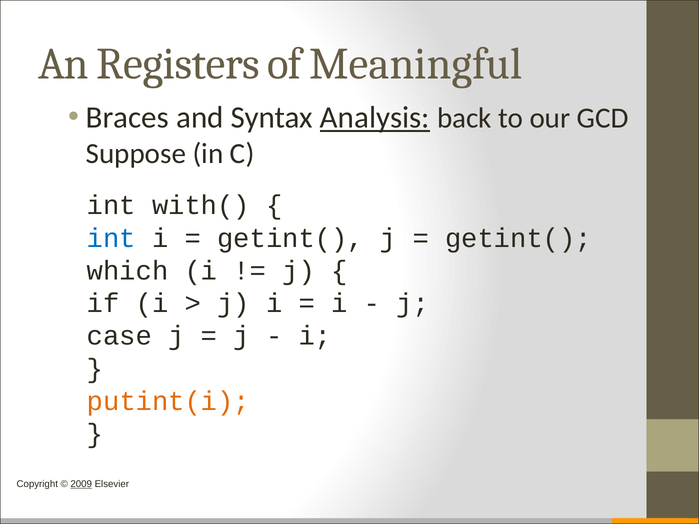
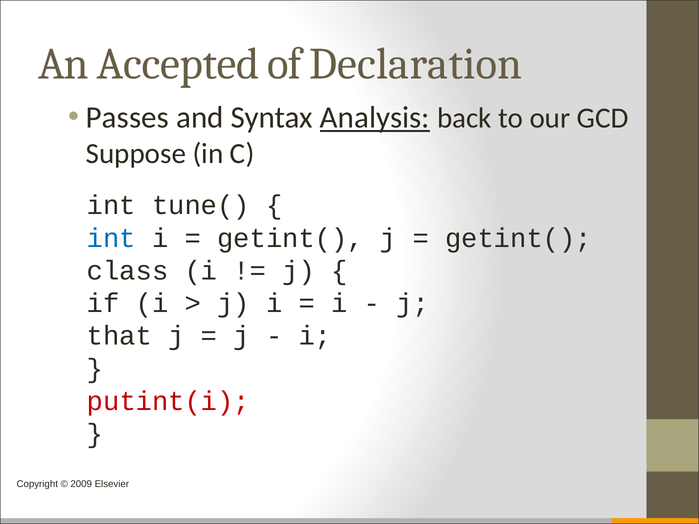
Registers: Registers -> Accepted
Meaningful: Meaningful -> Declaration
Braces: Braces -> Passes
with(: with( -> tune(
which: which -> class
case: case -> that
putint(i colour: orange -> red
2009 underline: present -> none
